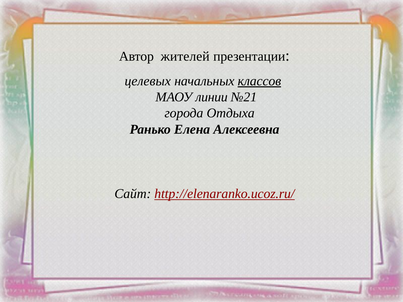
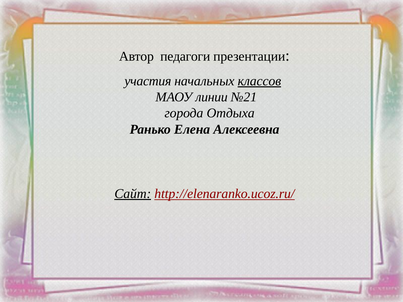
жителей: жителей -> педагоги
целевых: целевых -> участия
Сайт underline: none -> present
